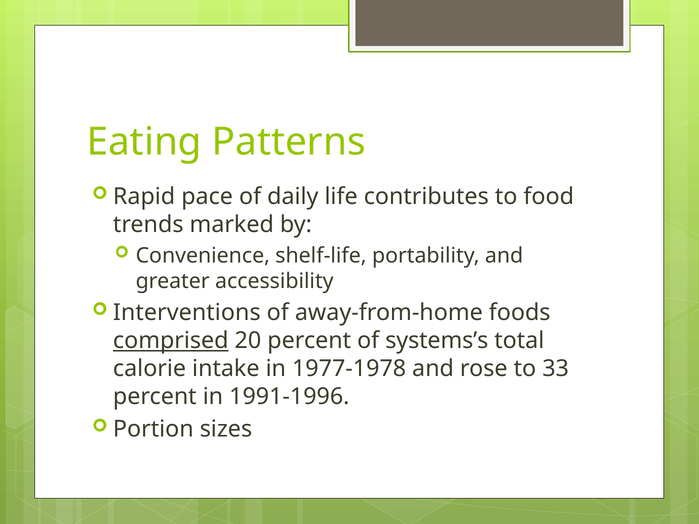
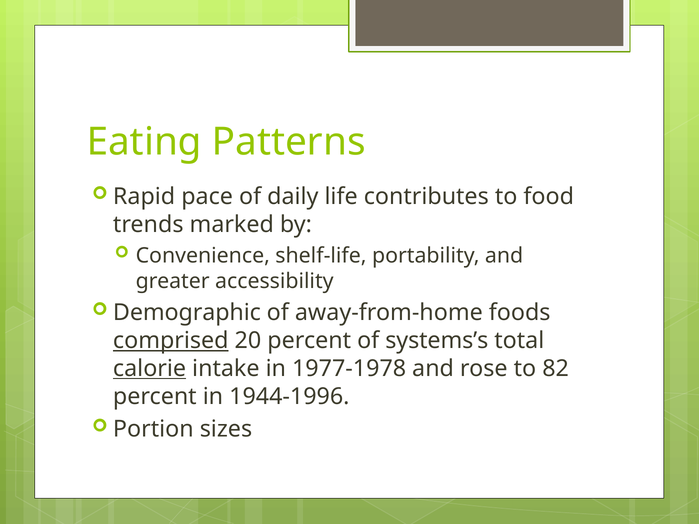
Interventions: Interventions -> Demographic
calorie underline: none -> present
33: 33 -> 82
1991-1996: 1991-1996 -> 1944-1996
